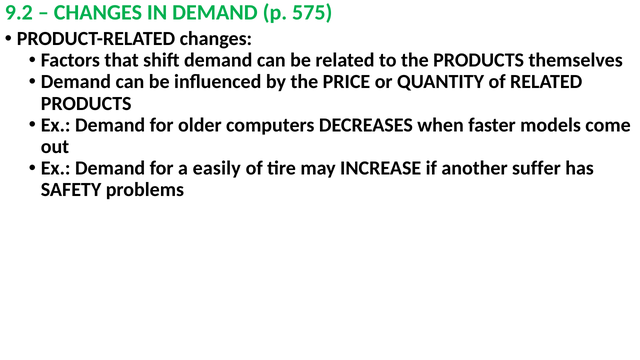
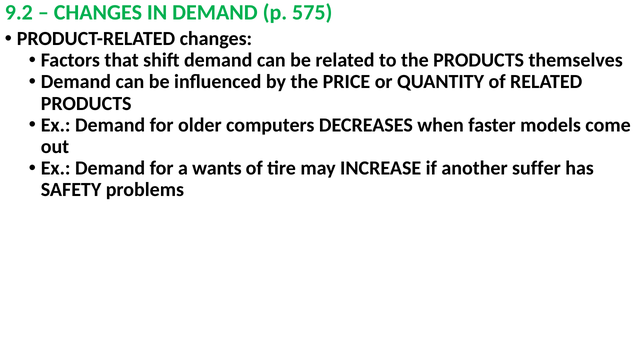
easily: easily -> wants
